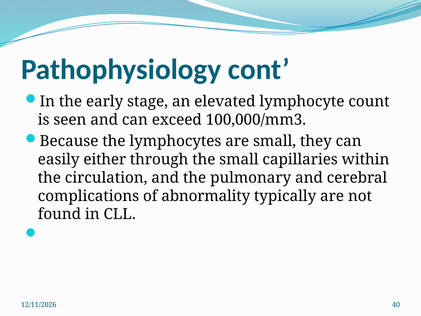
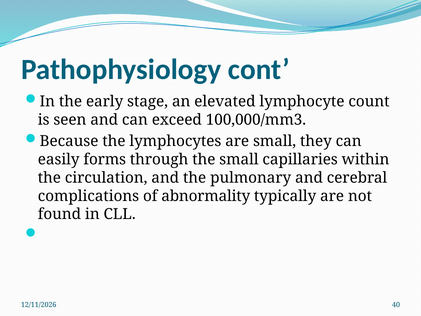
either: either -> forms
